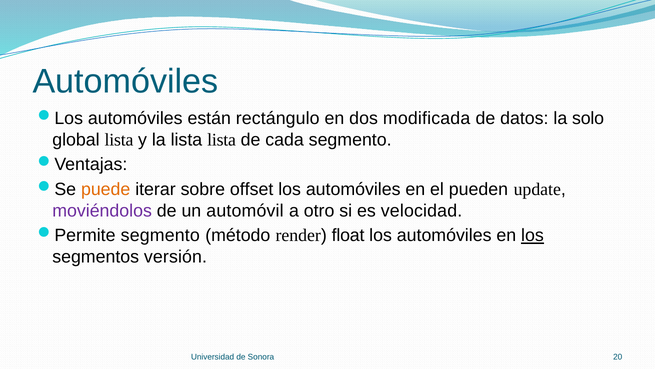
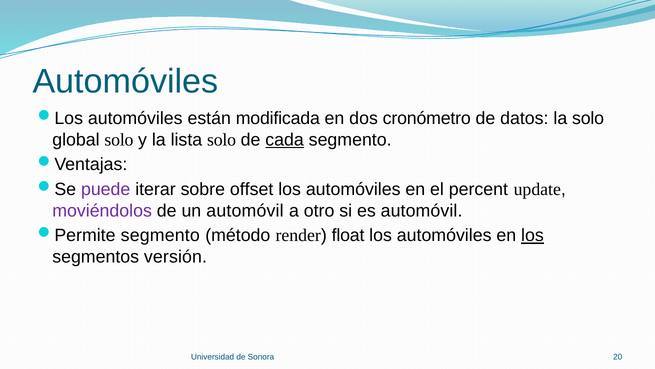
rectángulo: rectángulo -> modificada
modificada: modificada -> cronómetro
global lista: lista -> solo
lista lista: lista -> solo
cada underline: none -> present
puede colour: orange -> purple
pueden: pueden -> percent
es velocidad: velocidad -> automóvil
